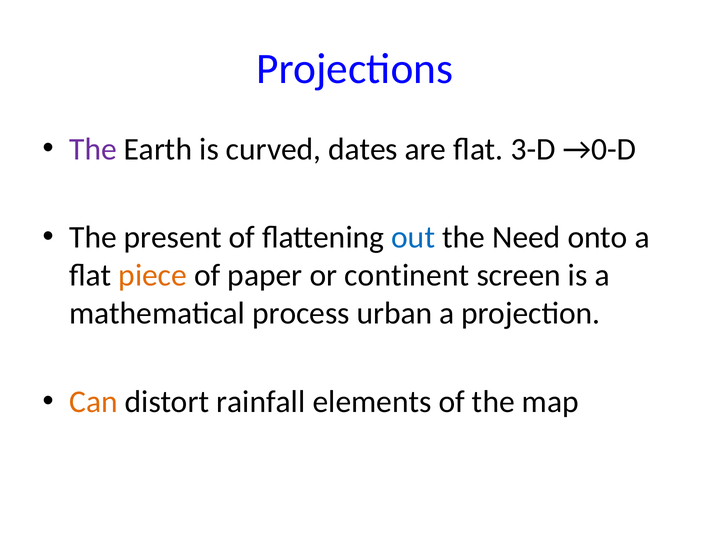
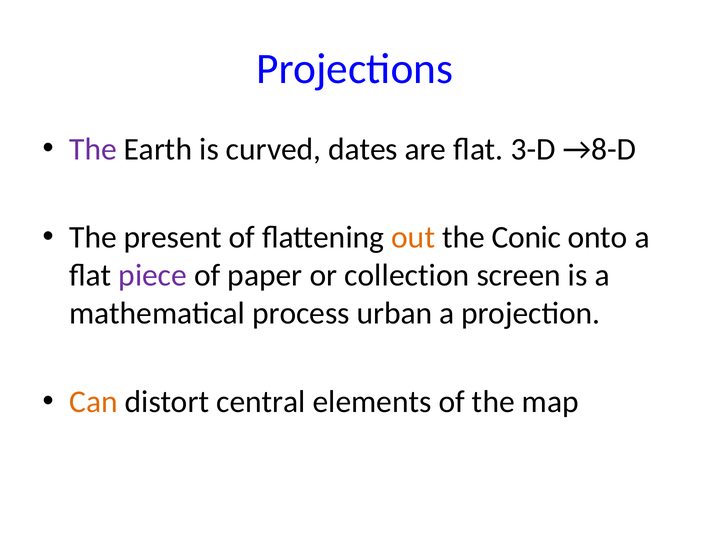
→0-D: →0-D -> →8-D
out colour: blue -> orange
Need: Need -> Conic
piece colour: orange -> purple
continent: continent -> collection
rainfall: rainfall -> central
